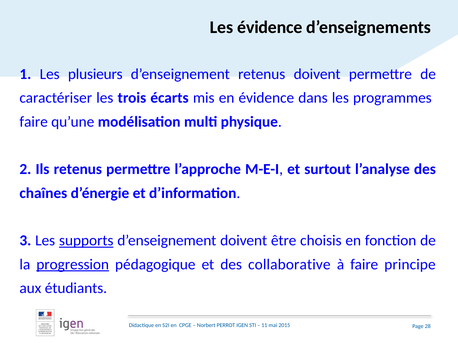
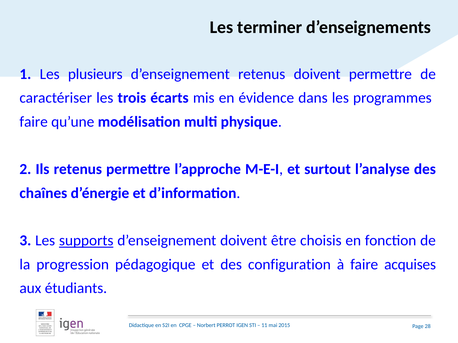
Les évidence: évidence -> terminer
progression underline: present -> none
collaborative: collaborative -> configuration
principe: principe -> acquises
